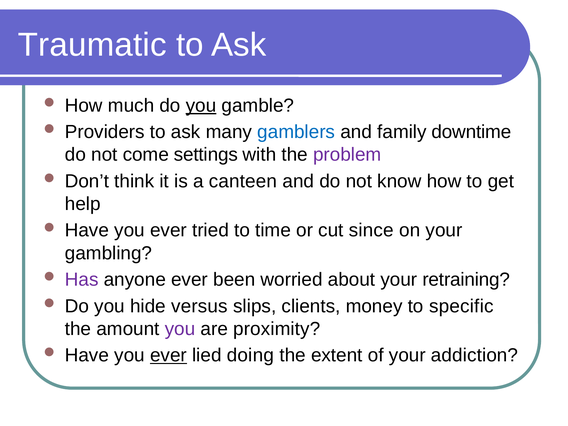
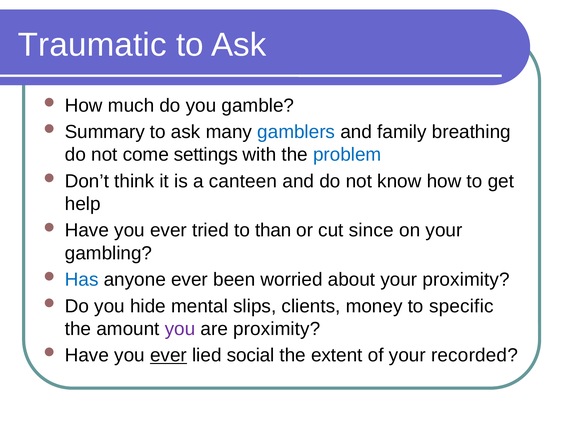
you at (201, 105) underline: present -> none
Providers: Providers -> Summary
downtime: downtime -> breathing
problem colour: purple -> blue
time: time -> than
Has colour: purple -> blue
your retraining: retraining -> proximity
versus: versus -> mental
doing: doing -> social
addiction: addiction -> recorded
